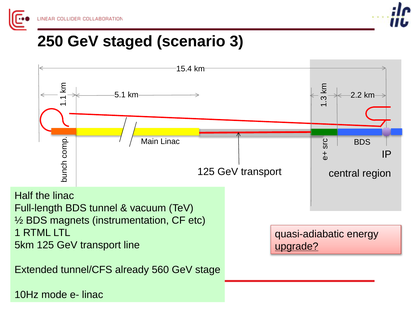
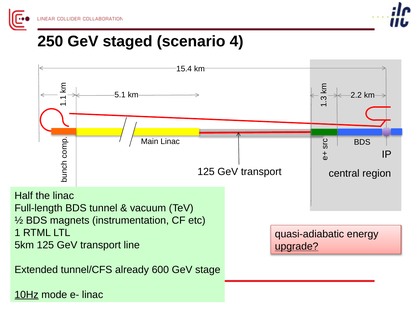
scenario 3: 3 -> 4
560: 560 -> 600
10Hz underline: none -> present
